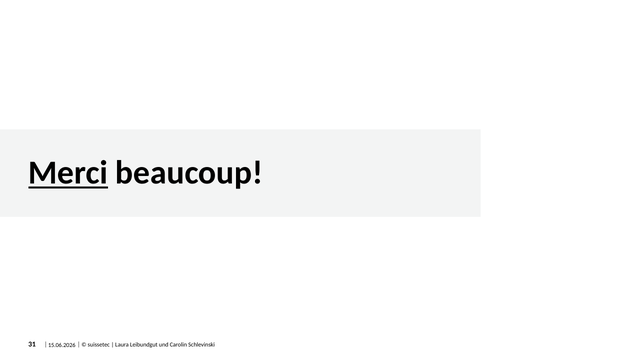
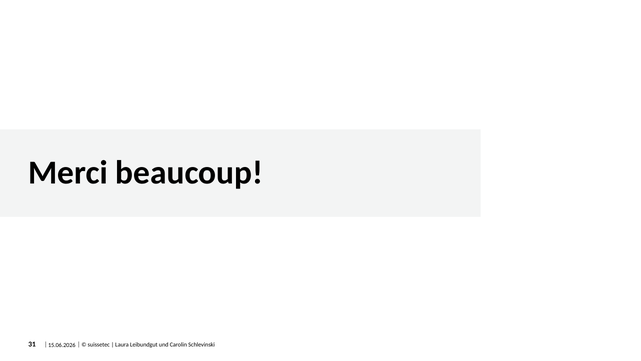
Merci underline: present -> none
